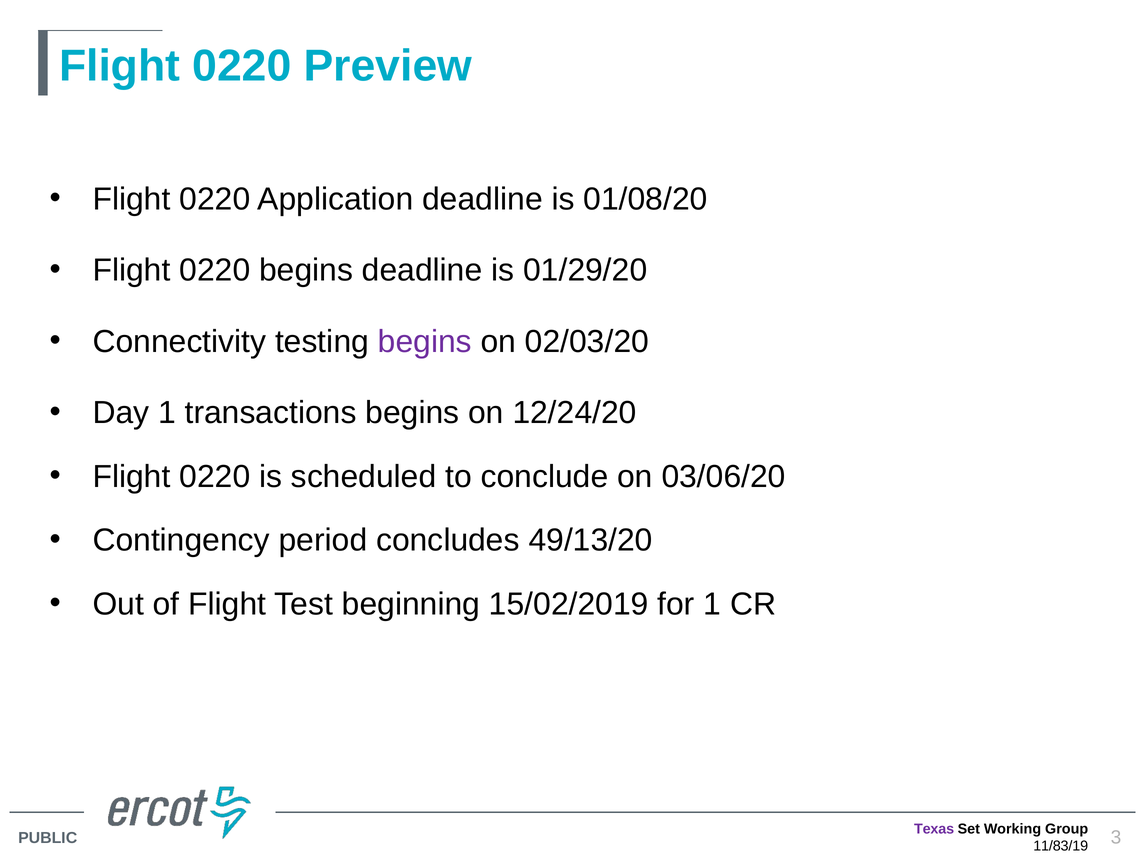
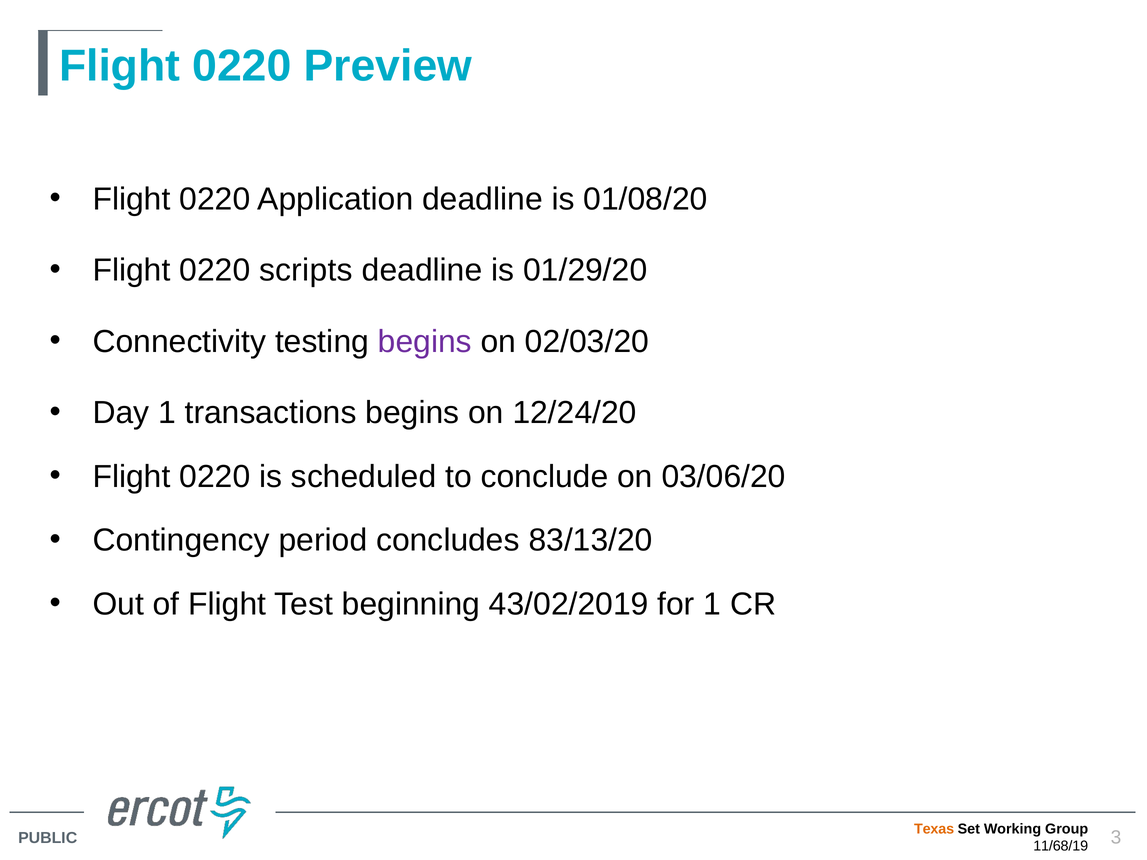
0220 begins: begins -> scripts
49/13/20: 49/13/20 -> 83/13/20
15/02/2019: 15/02/2019 -> 43/02/2019
Texas colour: purple -> orange
11/83/19: 11/83/19 -> 11/68/19
